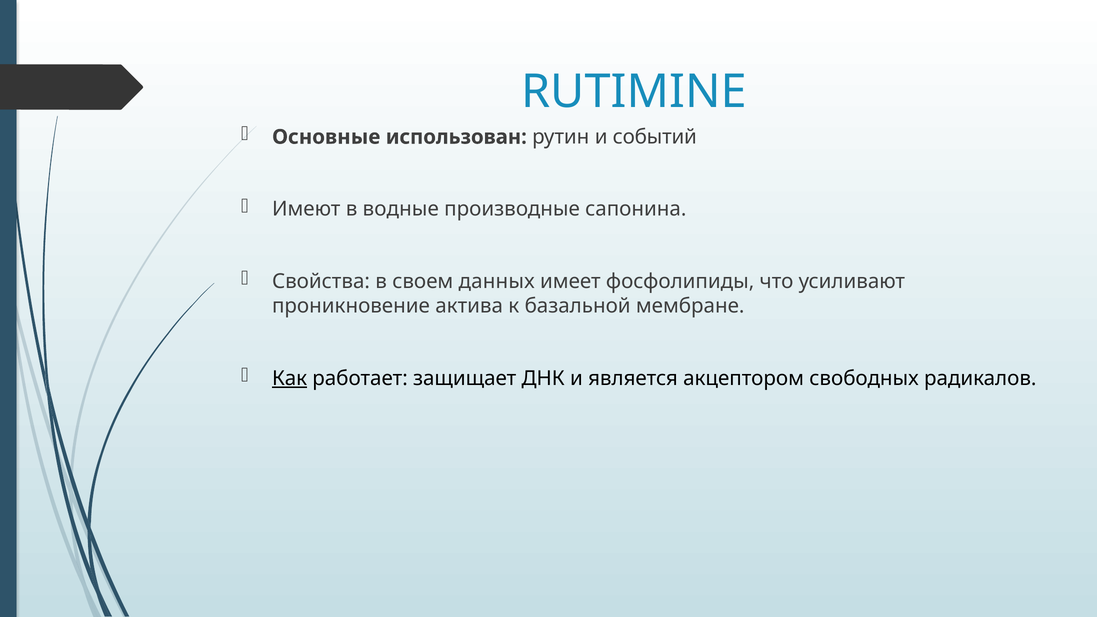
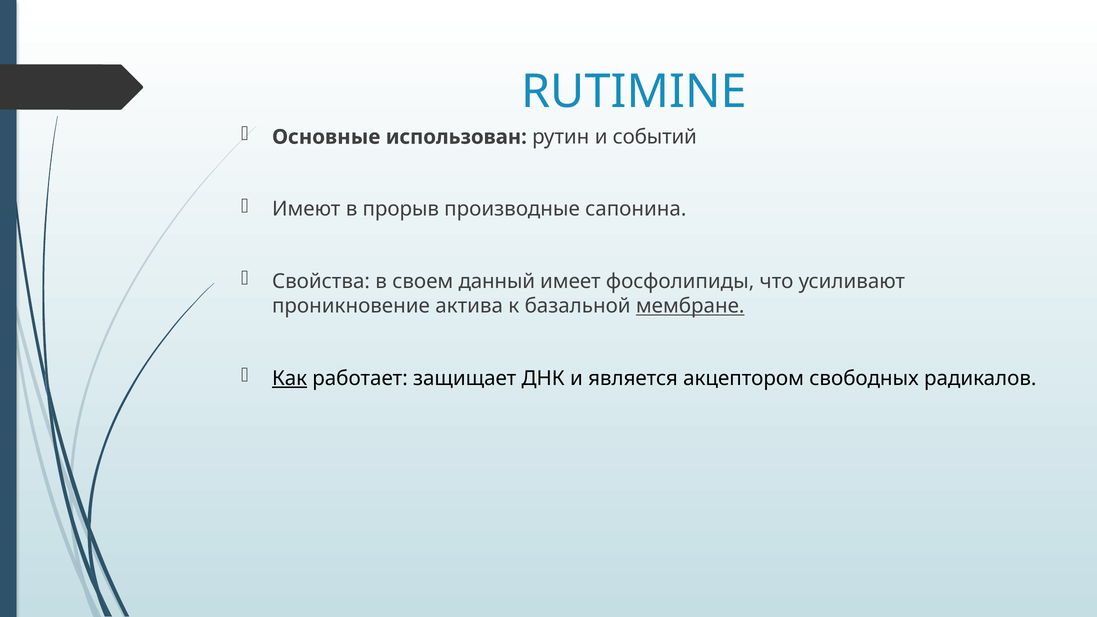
водные: водные -> прорыв
данных: данных -> данный
мембране underline: none -> present
